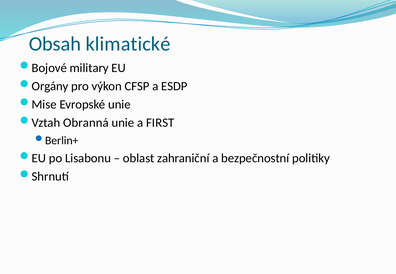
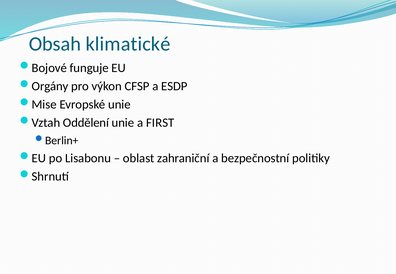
military: military -> funguje
Obranná: Obranná -> Oddělení
